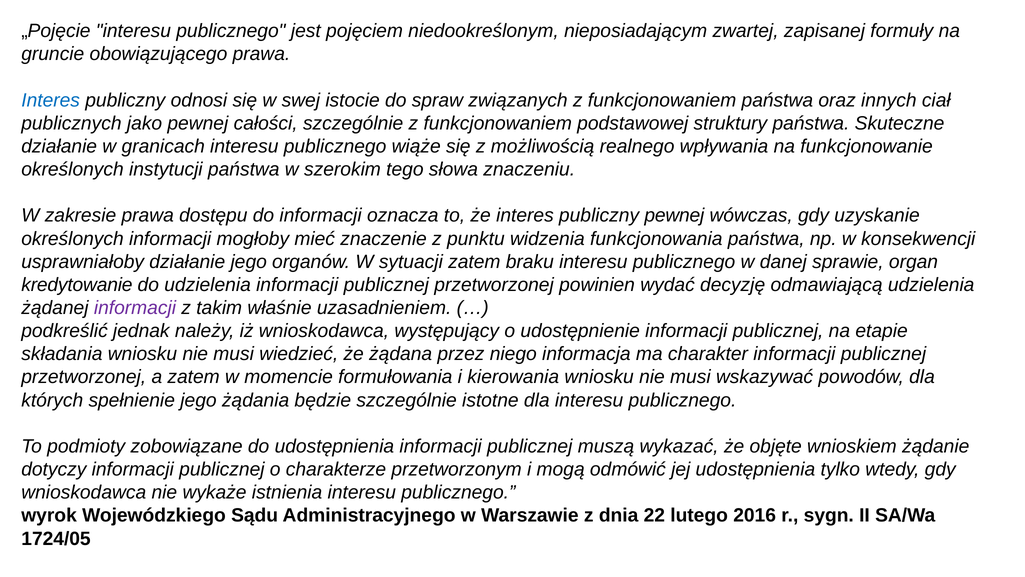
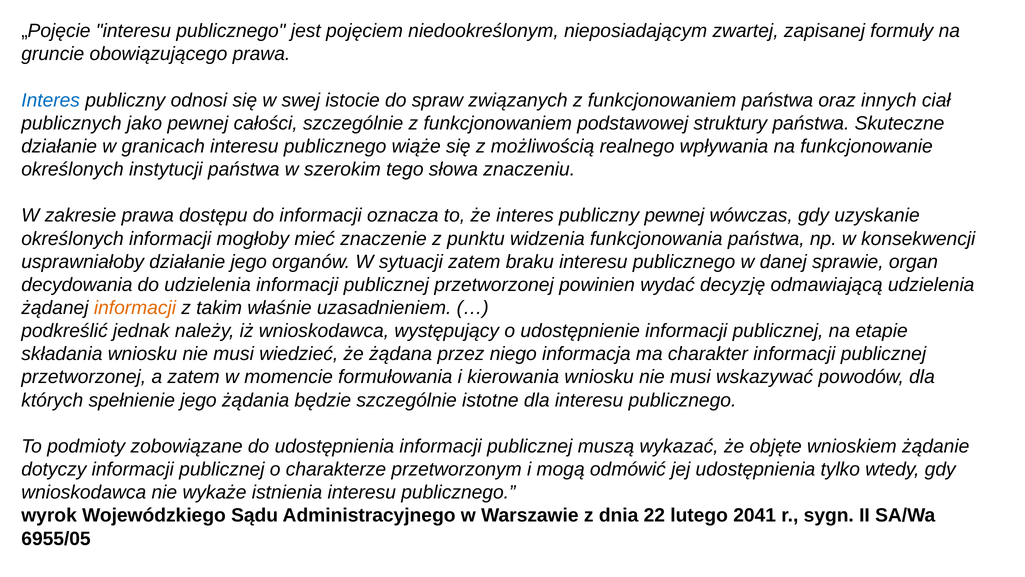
kredytowanie: kredytowanie -> decydowania
informacji at (135, 308) colour: purple -> orange
2016: 2016 -> 2041
1724/05: 1724/05 -> 6955/05
